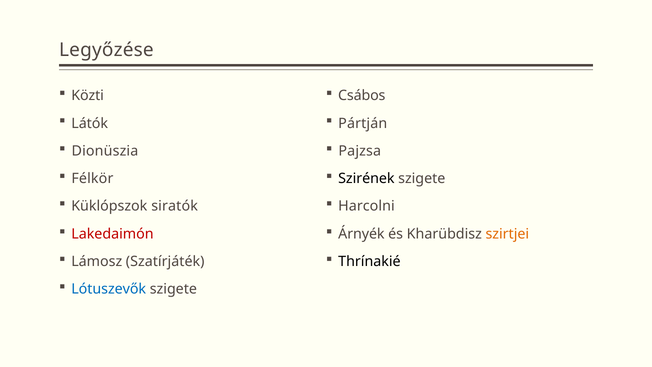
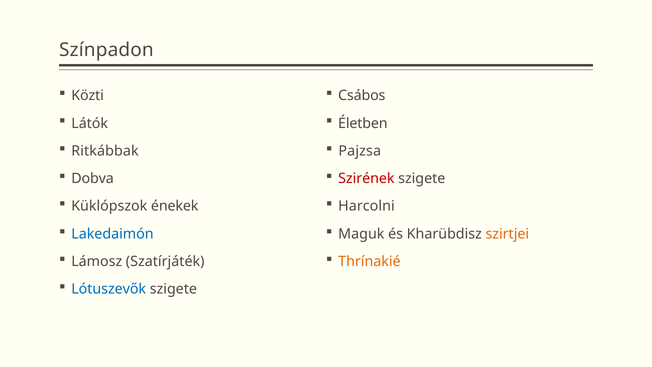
Legyőzése: Legyőzése -> Színpadon
Pártján: Pártján -> Életben
Dionüszia: Dionüszia -> Ritkábbak
Félkör: Félkör -> Dobva
Szirének colour: black -> red
siratók: siratók -> énekek
Lakedaimón colour: red -> blue
Árnyék: Árnyék -> Maguk
Thrínakié colour: black -> orange
